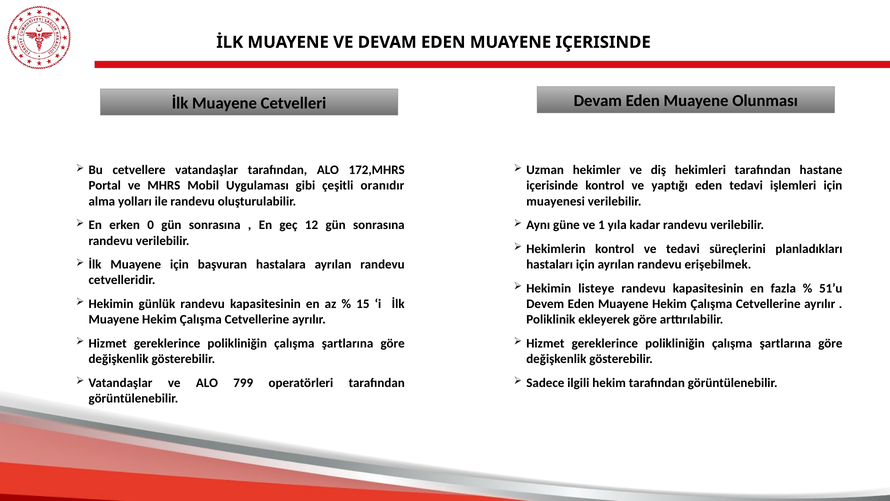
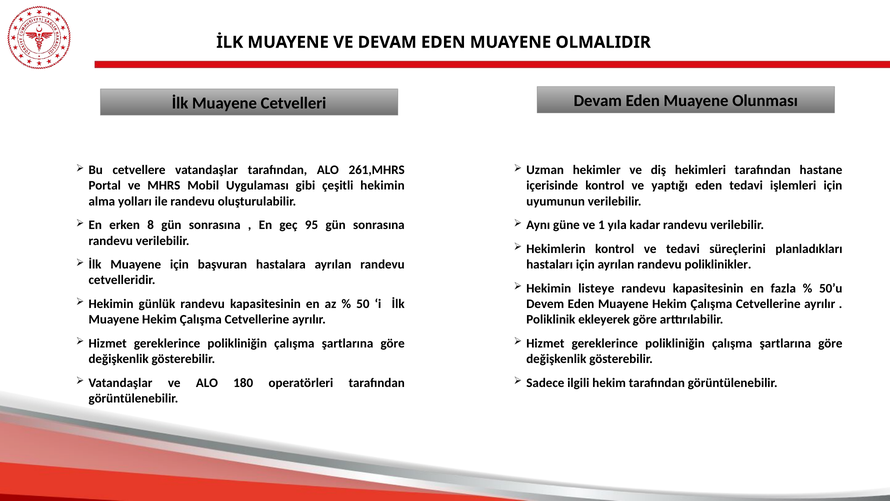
MUAYENE IÇERISINDE: IÇERISINDE -> OLMALIDIR
172,MHRS: 172,MHRS -> 261,MHRS
çeşitli oranıdır: oranıdır -> hekimin
muayenesi: muayenesi -> uyumunun
0: 0 -> 8
12: 12 -> 95
erişebilmek: erişebilmek -> poliklinikler
51’u: 51’u -> 50’u
15: 15 -> 50
799: 799 -> 180
